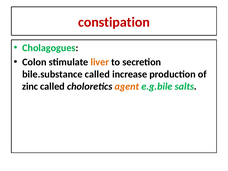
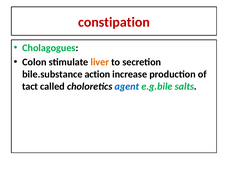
bile.substance called: called -> action
zinc: zinc -> tact
agent colour: orange -> blue
